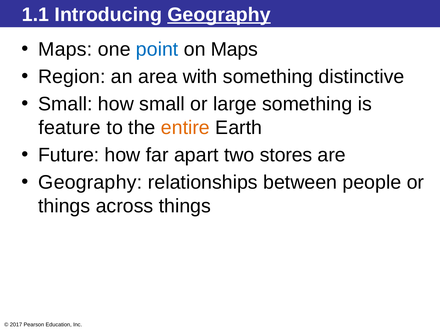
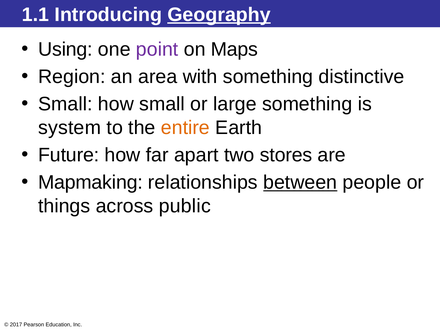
Maps at (65, 49): Maps -> Using
point colour: blue -> purple
feature: feature -> system
Geography at (90, 182): Geography -> Mapmaking
between underline: none -> present
across things: things -> public
